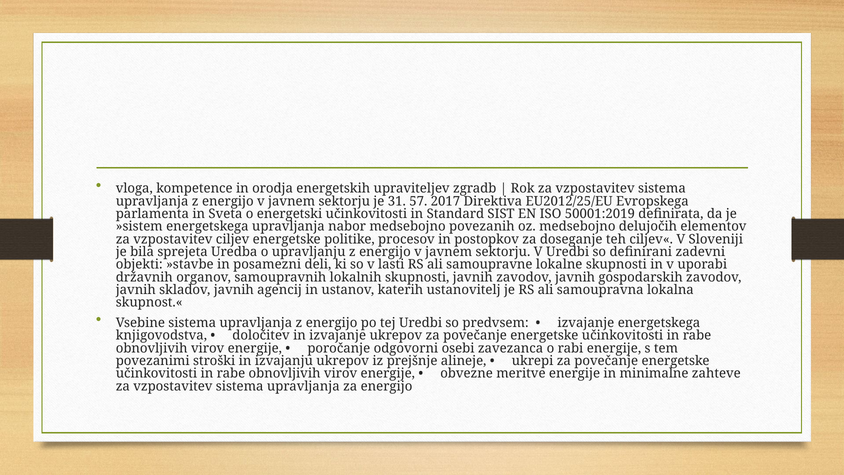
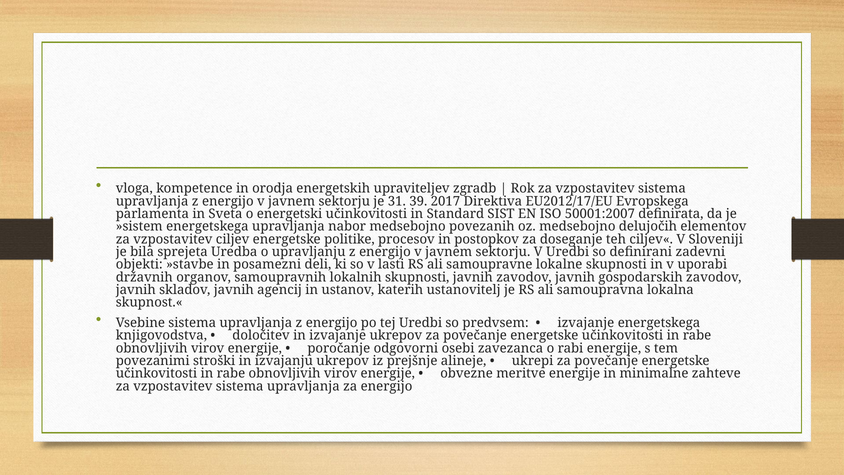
57: 57 -> 39
EU2012/25/EU: EU2012/25/EU -> EU2012/17/EU
50001:2019: 50001:2019 -> 50001:2007
